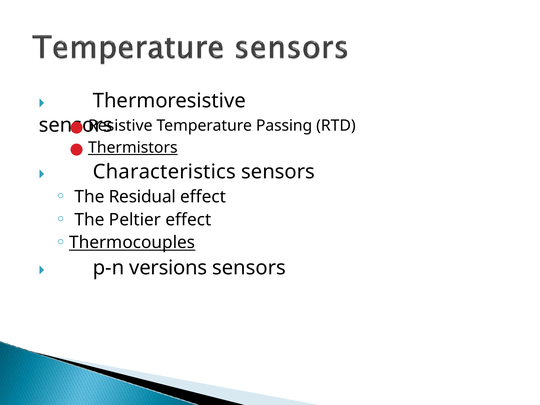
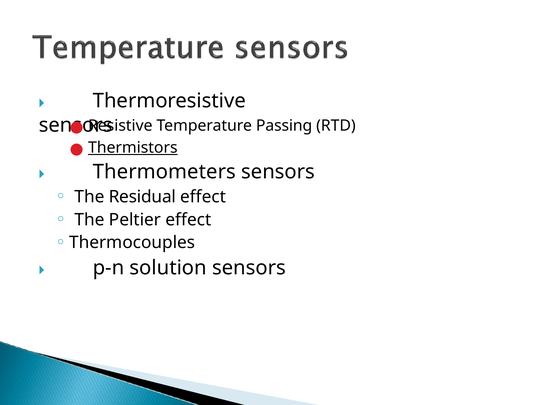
Characteristics: Characteristics -> Thermometers
Thermocouples underline: present -> none
versions: versions -> solution
